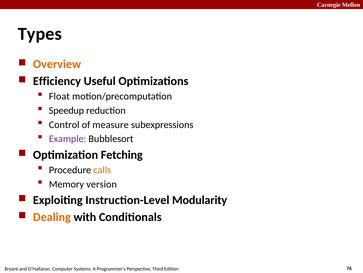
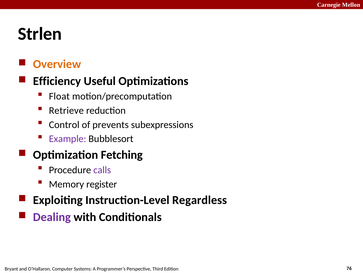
Types: Types -> Strlen
Speedup: Speedup -> Retrieve
measure: measure -> prevents
calls colour: orange -> purple
version: version -> register
Modularity: Modularity -> Regardless
Dealing colour: orange -> purple
